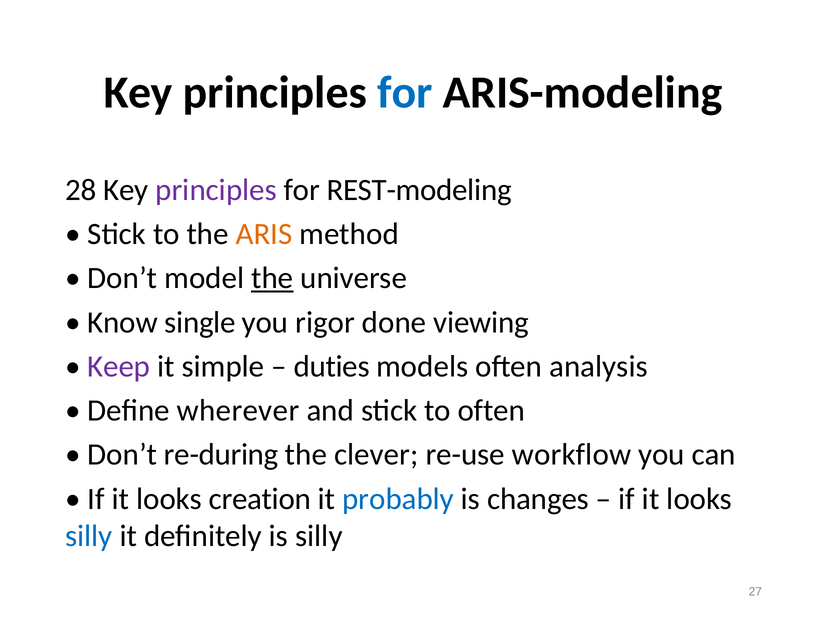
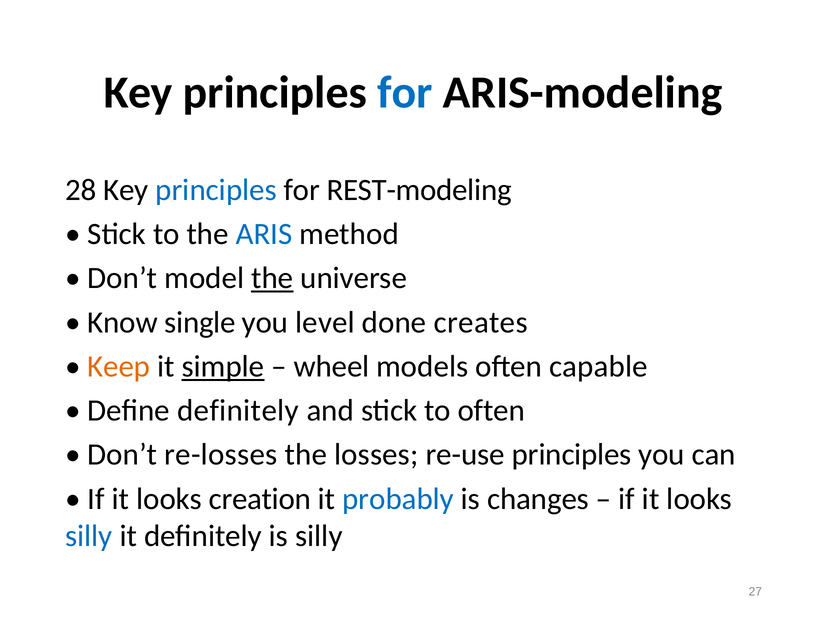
principles at (216, 190) colour: purple -> blue
ARIS colour: orange -> blue
rigor: rigor -> level
viewing: viewing -> creates
Keep colour: purple -> orange
simple underline: none -> present
duties: duties -> wheel
analysis: analysis -> capable
Define wherever: wherever -> definitely
re-during: re-during -> re-losses
clever: clever -> losses
re-use workflow: workflow -> principles
